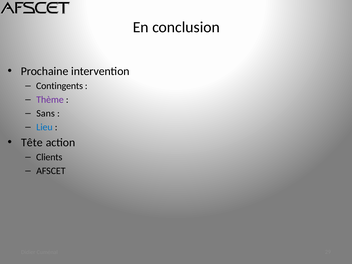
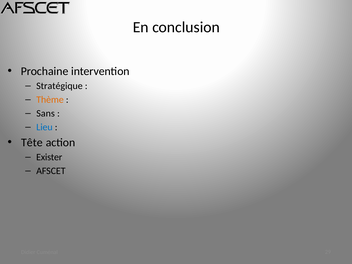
Contingents: Contingents -> Stratégique
Thème colour: purple -> orange
Clients: Clients -> Exister
